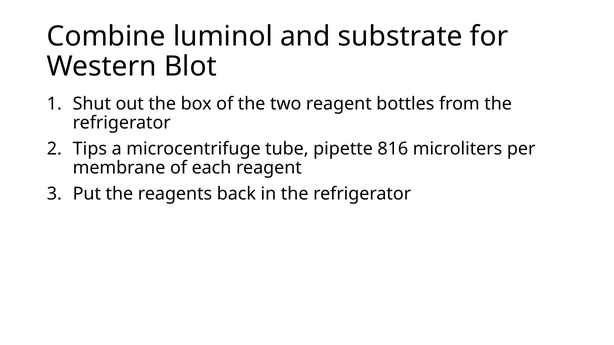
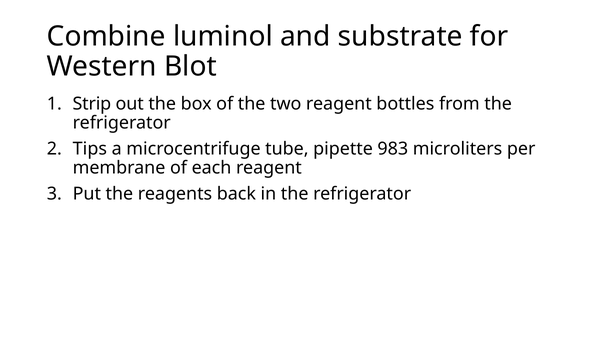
Shut: Shut -> Strip
816: 816 -> 983
